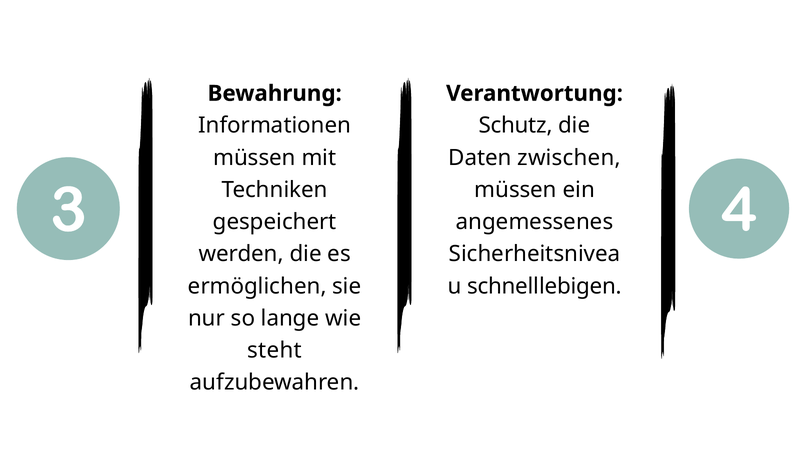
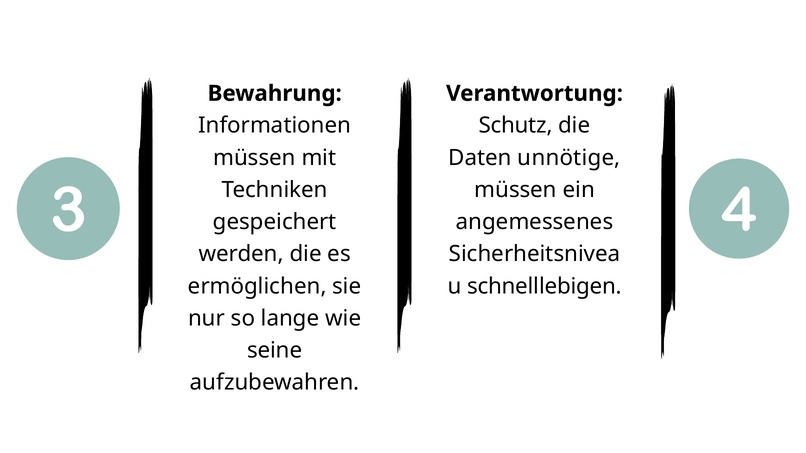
zwischen: zwischen -> unnötige
steht: steht -> seine
